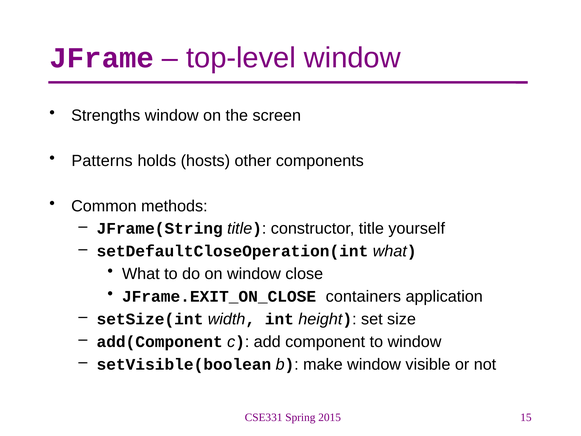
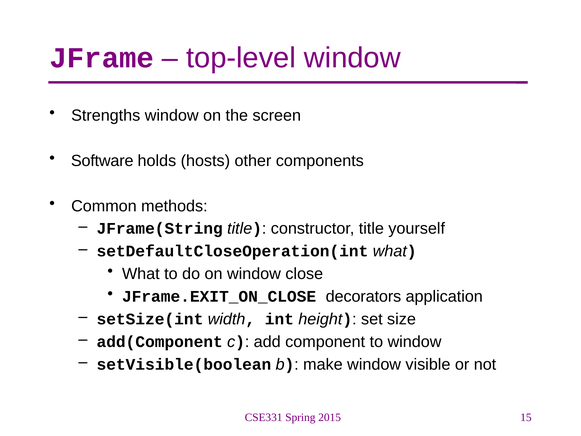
Patterns: Patterns -> Software
containers: containers -> decorators
